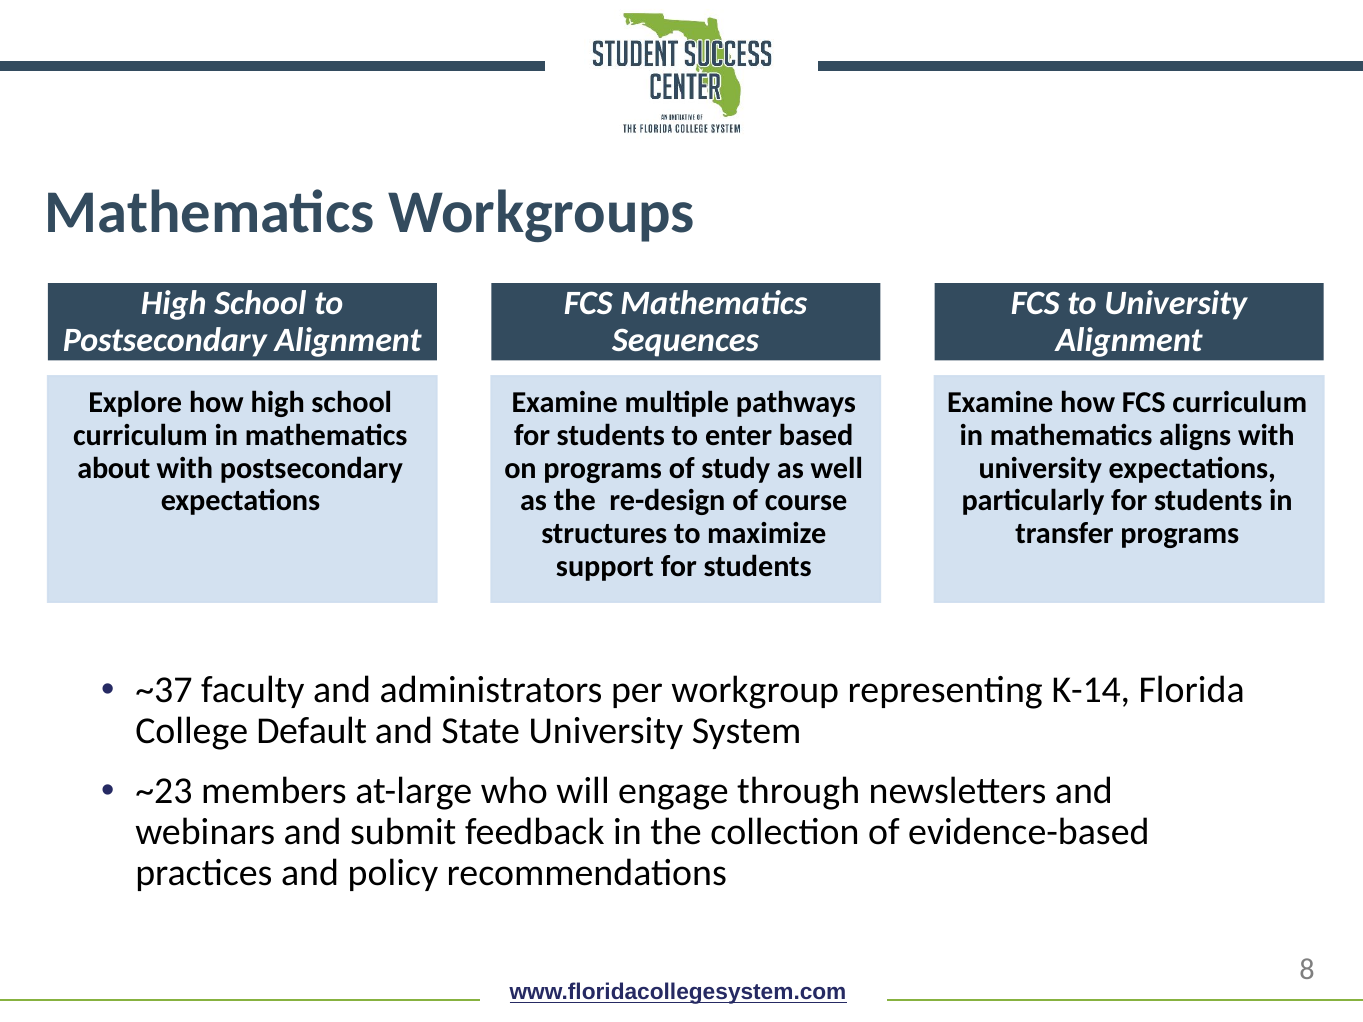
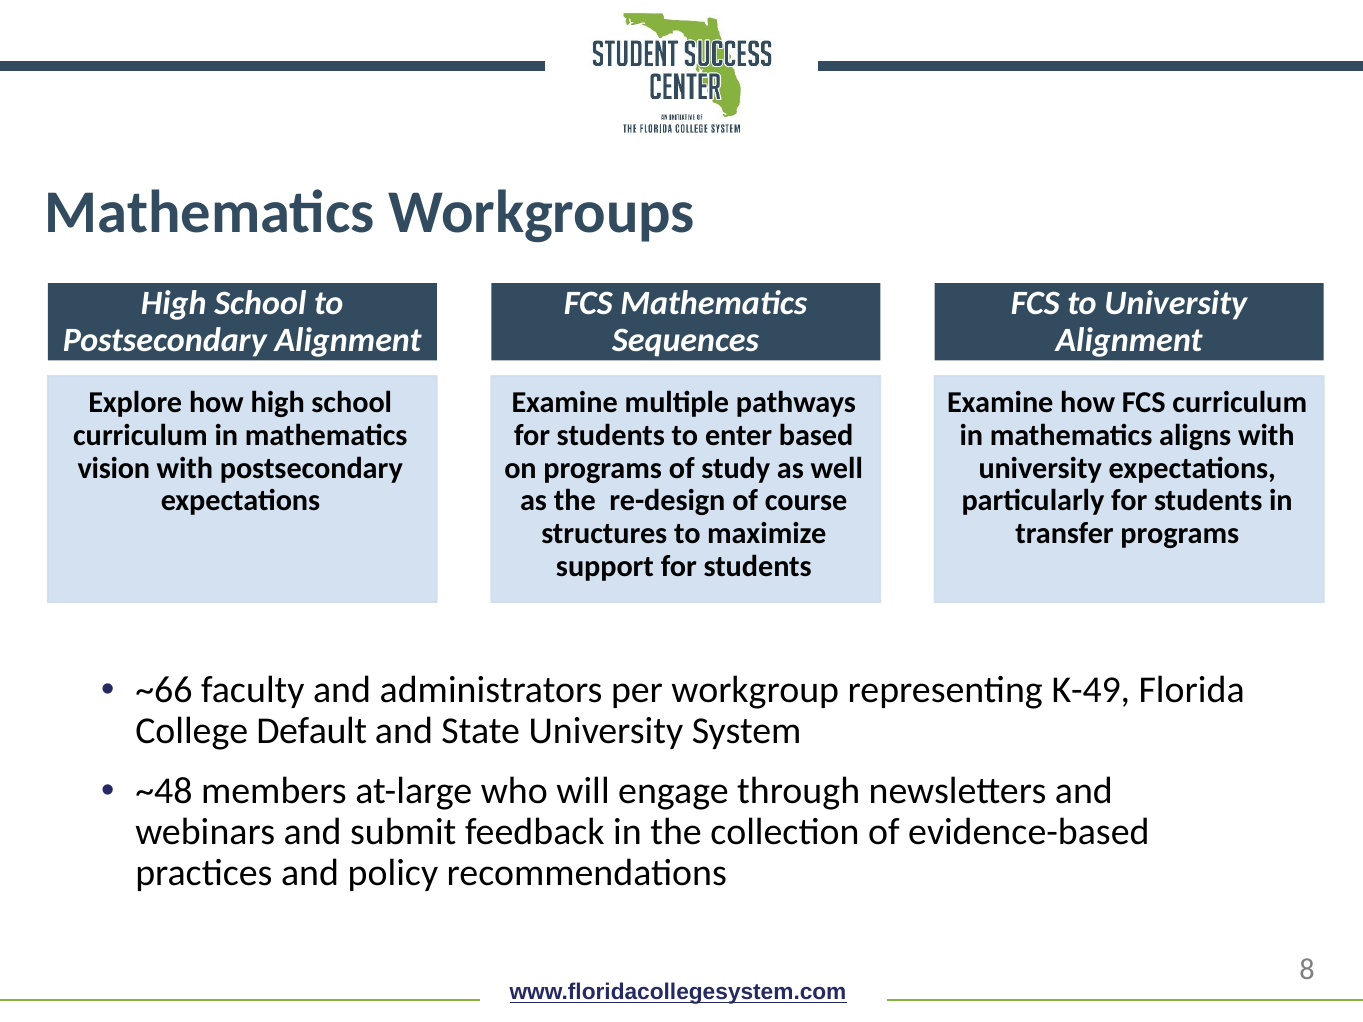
about: about -> vision
~37: ~37 -> ~66
K-14: K-14 -> K-49
~23: ~23 -> ~48
